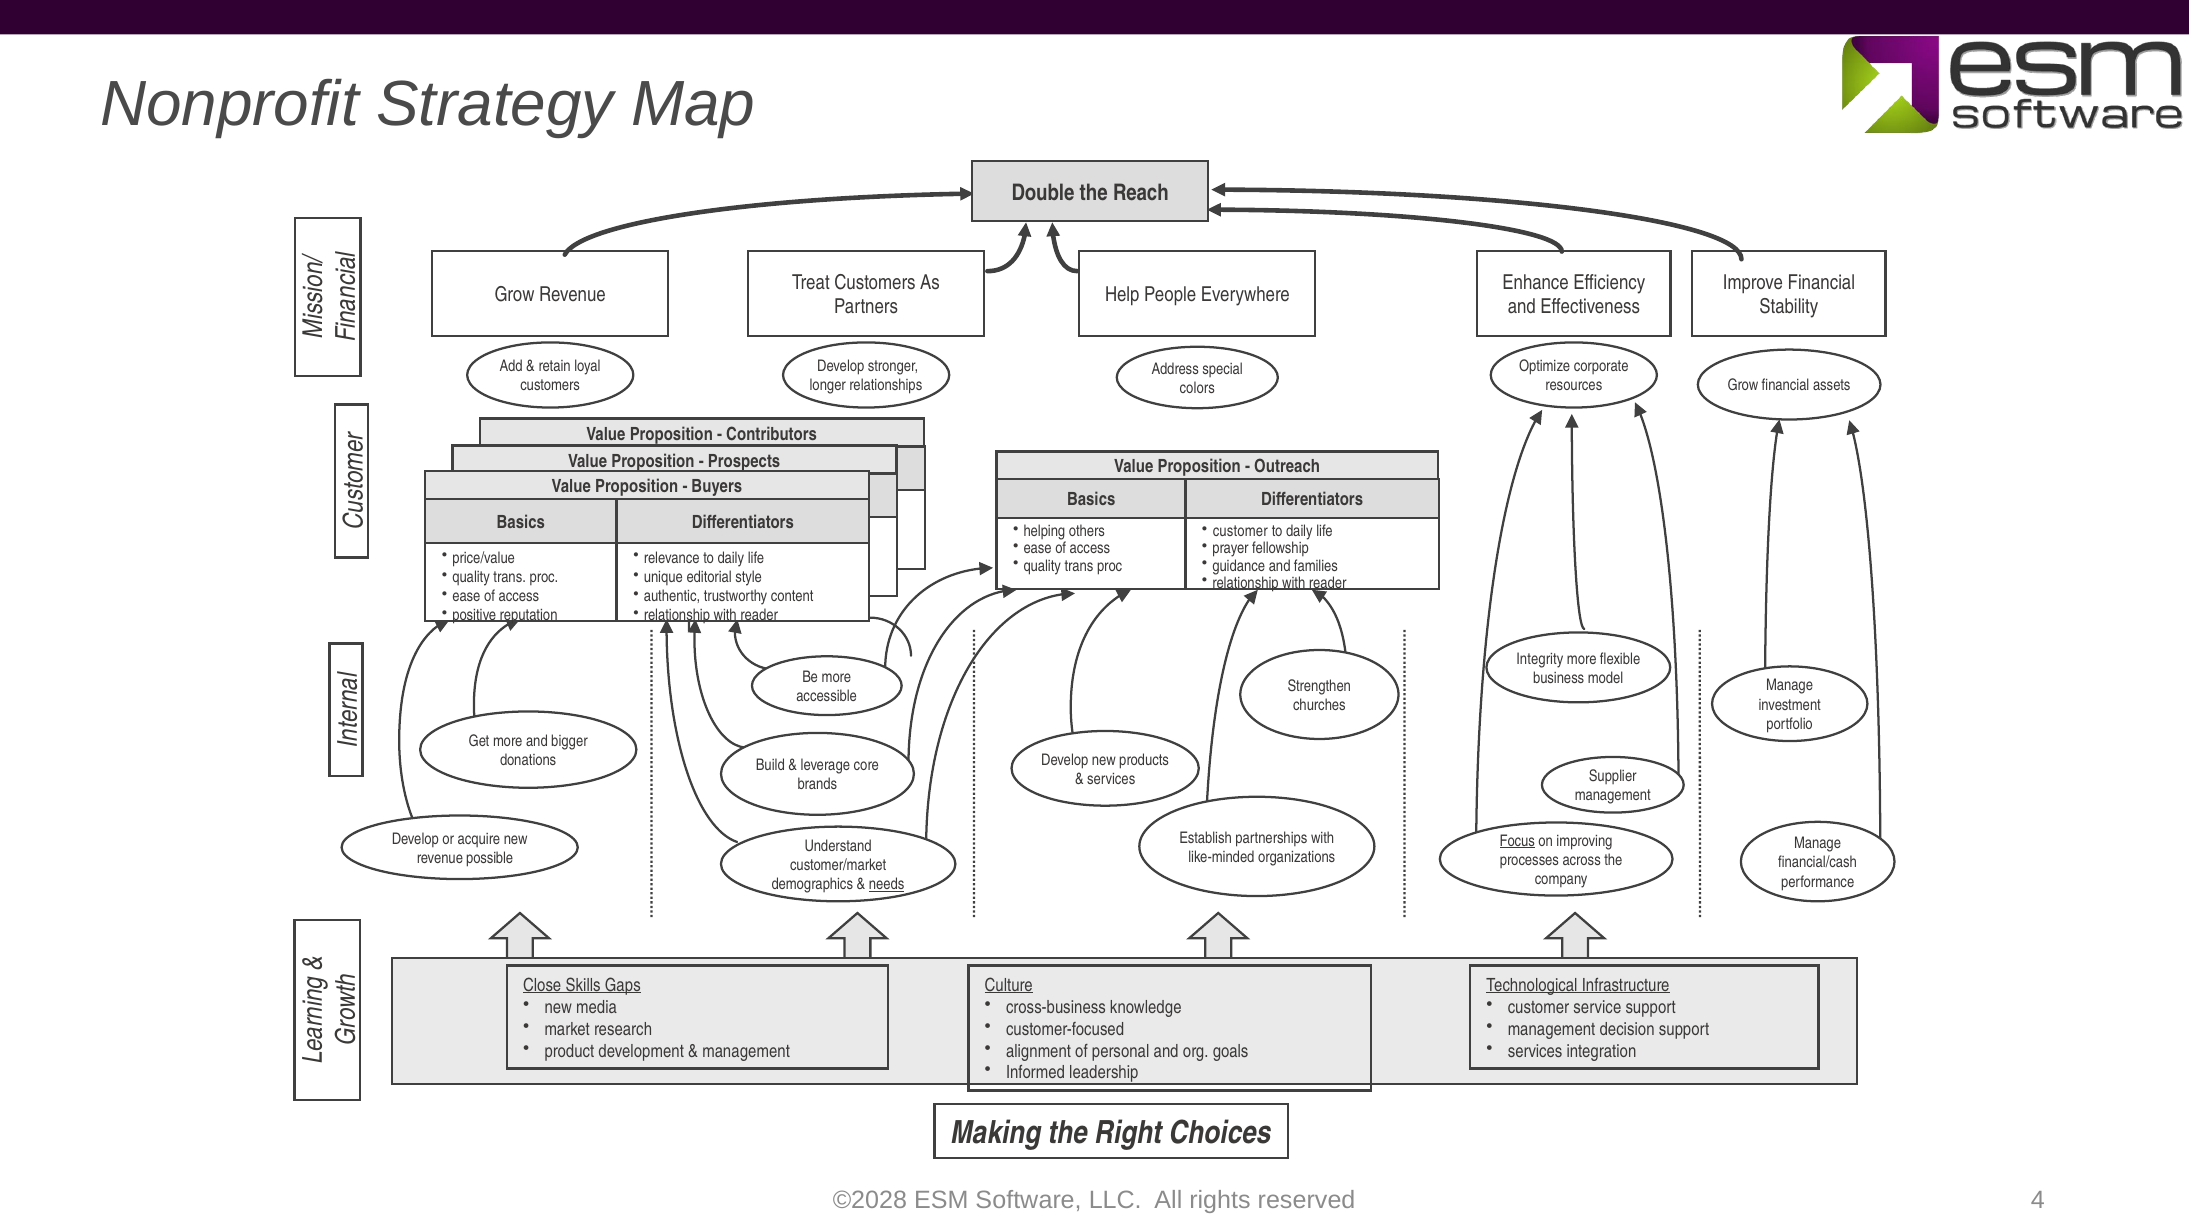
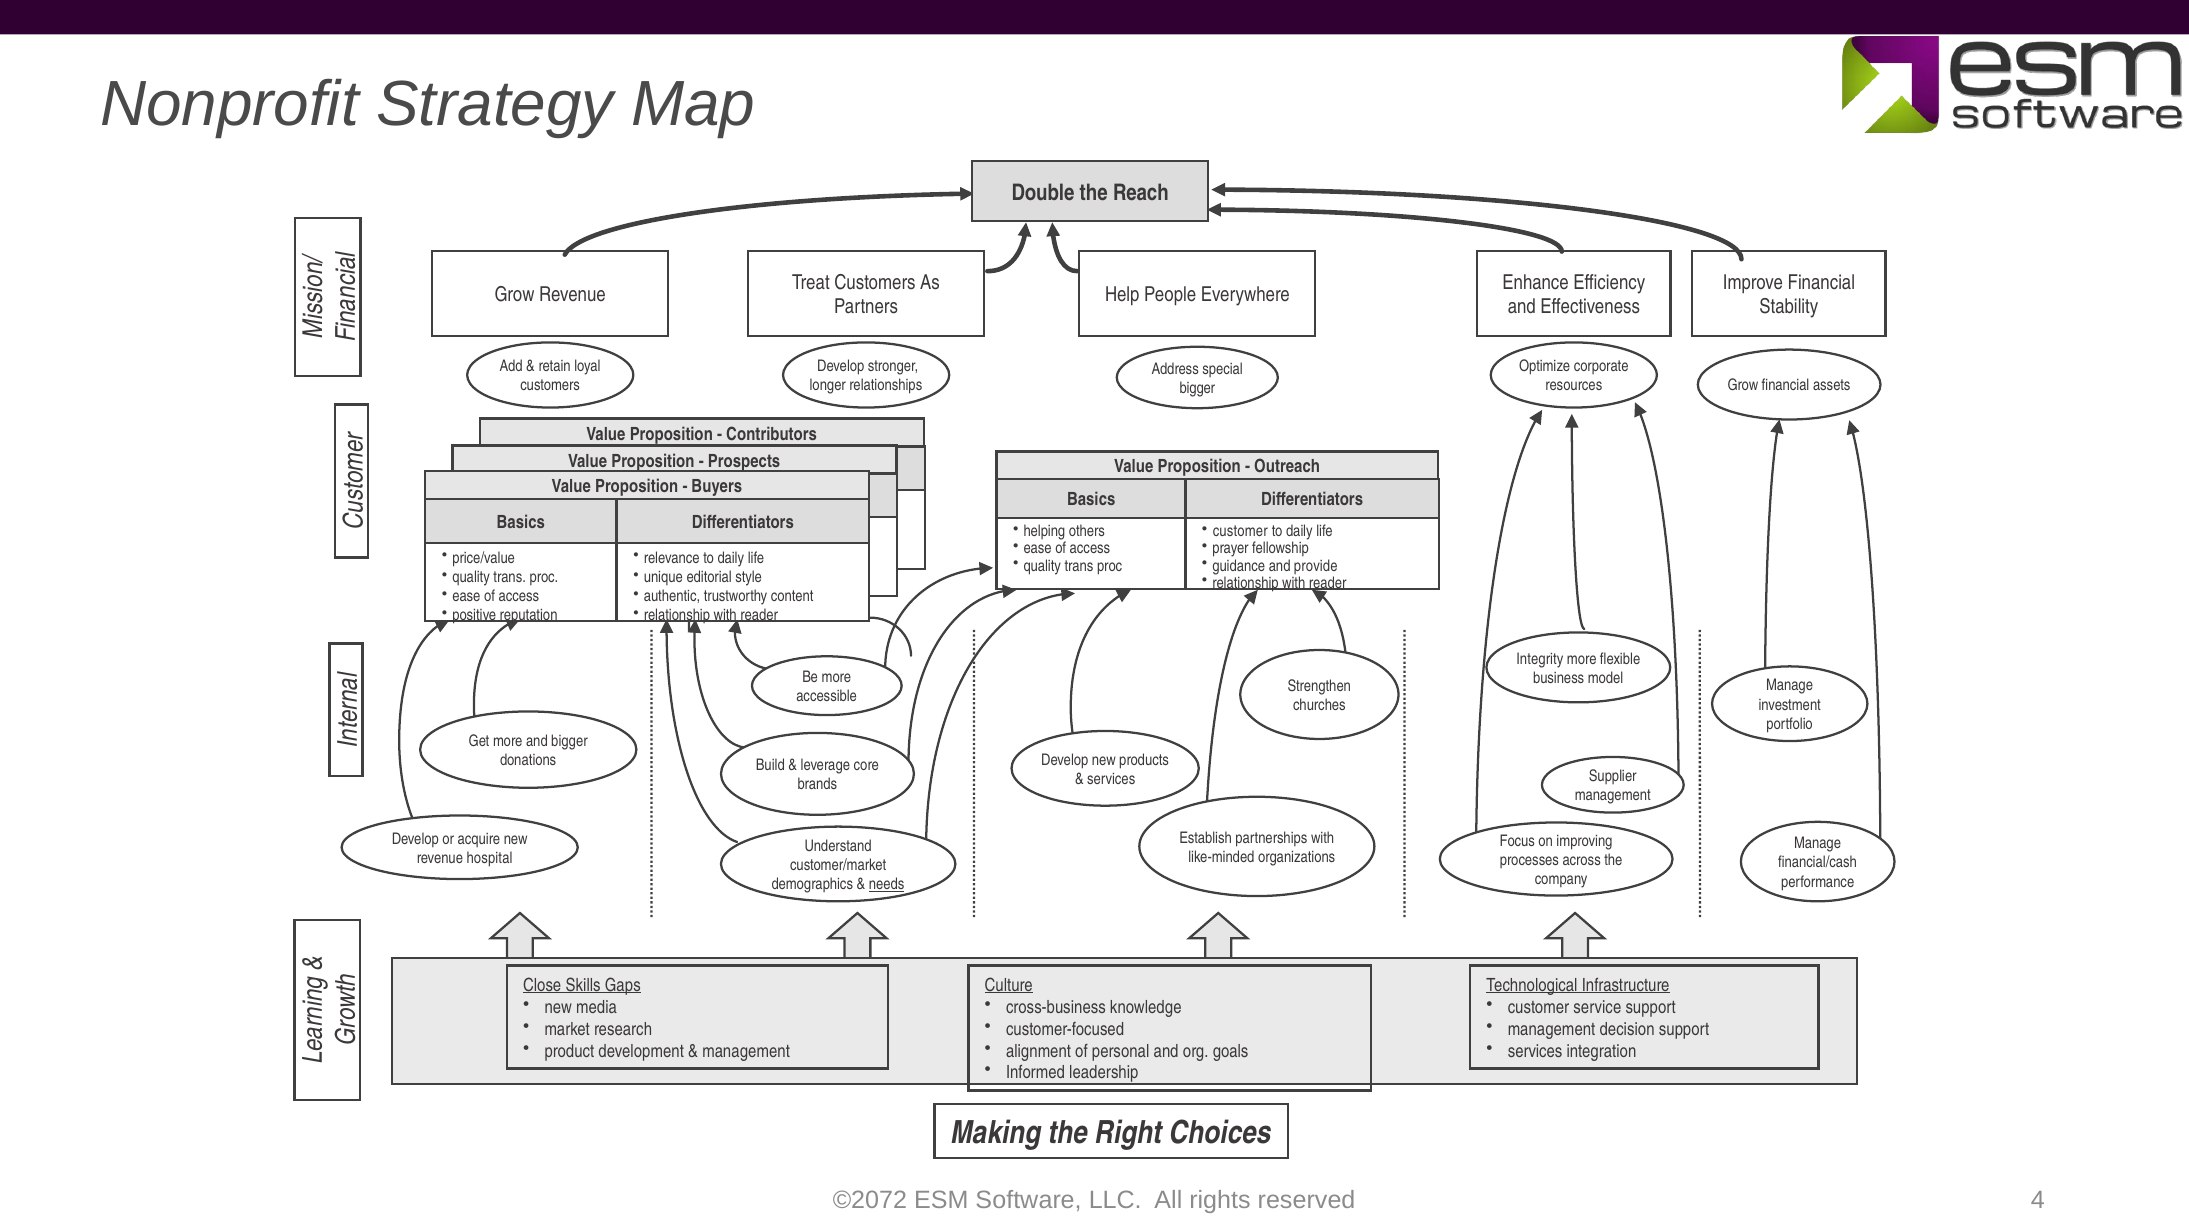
colors at (1197, 388): colors -> bigger
families: families -> provide
Focus underline: present -> none
possible: possible -> hospital
©2028: ©2028 -> ©2072
